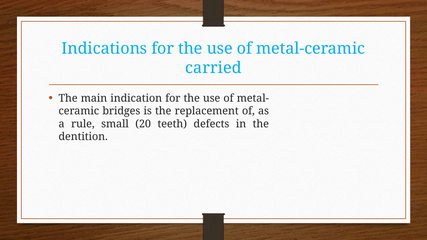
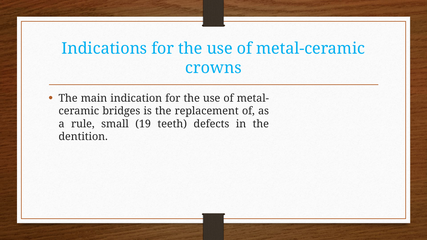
carried: carried -> crowns
20: 20 -> 19
